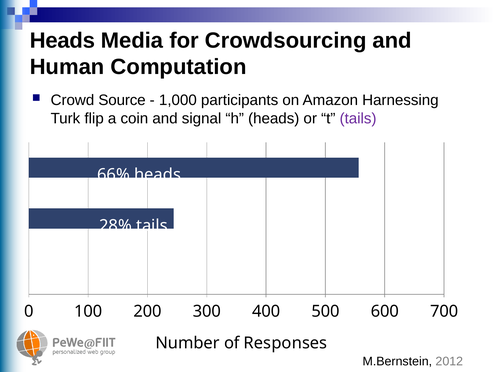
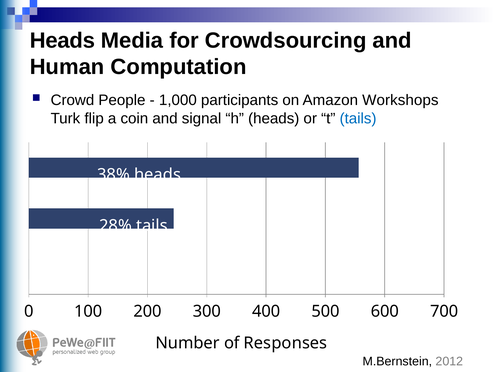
Source: Source -> People
Harnessing: Harnessing -> Workshops
tails at (358, 118) colour: purple -> blue
66%: 66% -> 38%
